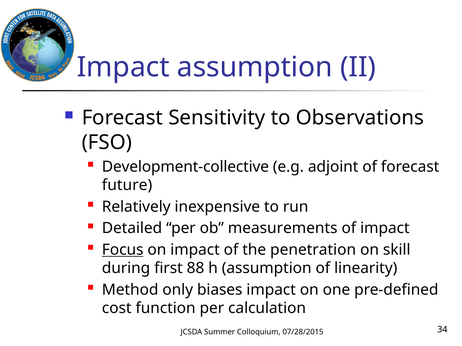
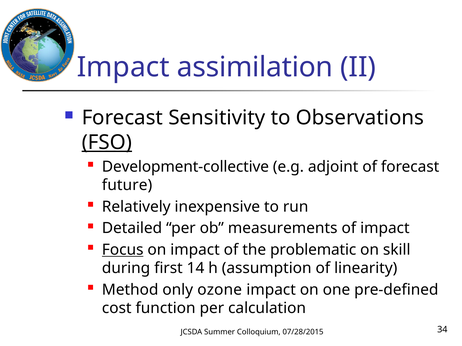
Impact assumption: assumption -> assimilation
FSO underline: none -> present
penetration: penetration -> problematic
88: 88 -> 14
biases: biases -> ozone
